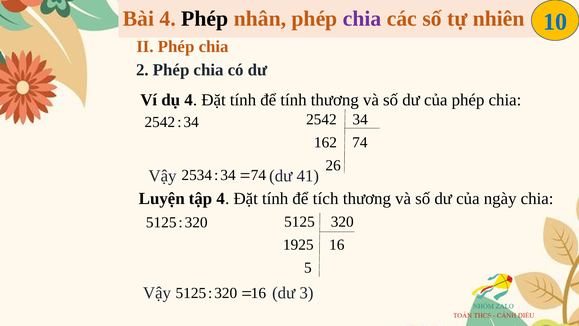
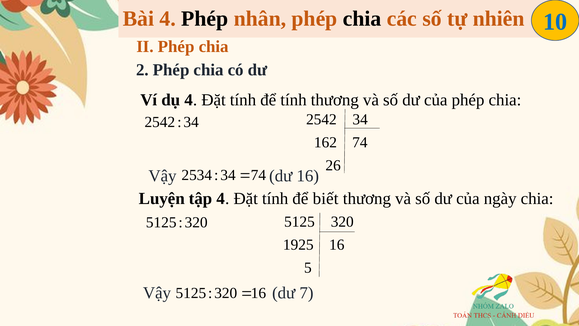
chia at (362, 19) colour: purple -> black
dư 41: 41 -> 16
tích: tích -> biết
3: 3 -> 7
